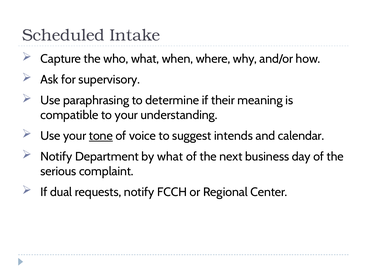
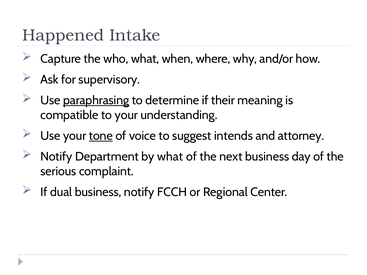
Scheduled: Scheduled -> Happened
paraphrasing underline: none -> present
calendar: calendar -> attorney
dual requests: requests -> business
